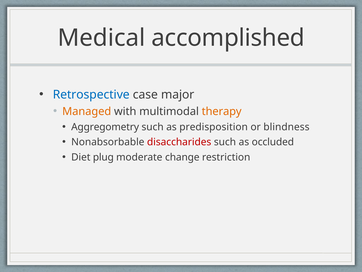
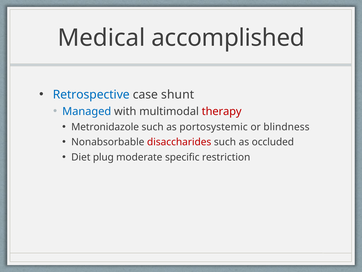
major: major -> shunt
Managed colour: orange -> blue
therapy colour: orange -> red
Aggregometry: Aggregometry -> Metronidazole
predisposition: predisposition -> portosystemic
change: change -> specific
